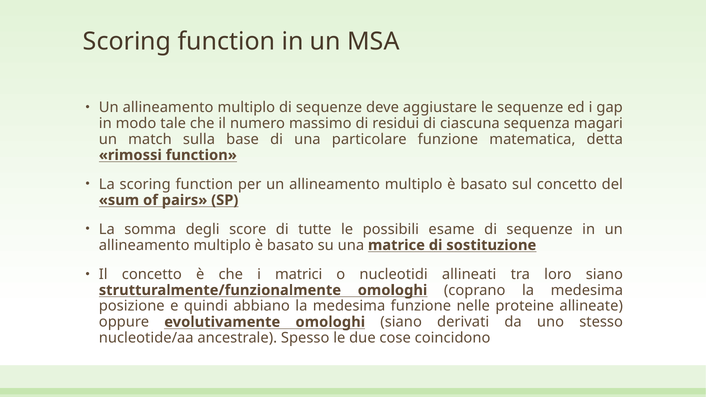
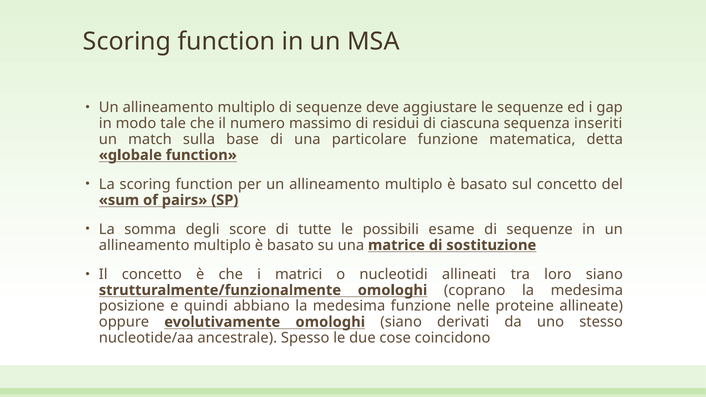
magari: magari -> inseriti
rimossi: rimossi -> globale
